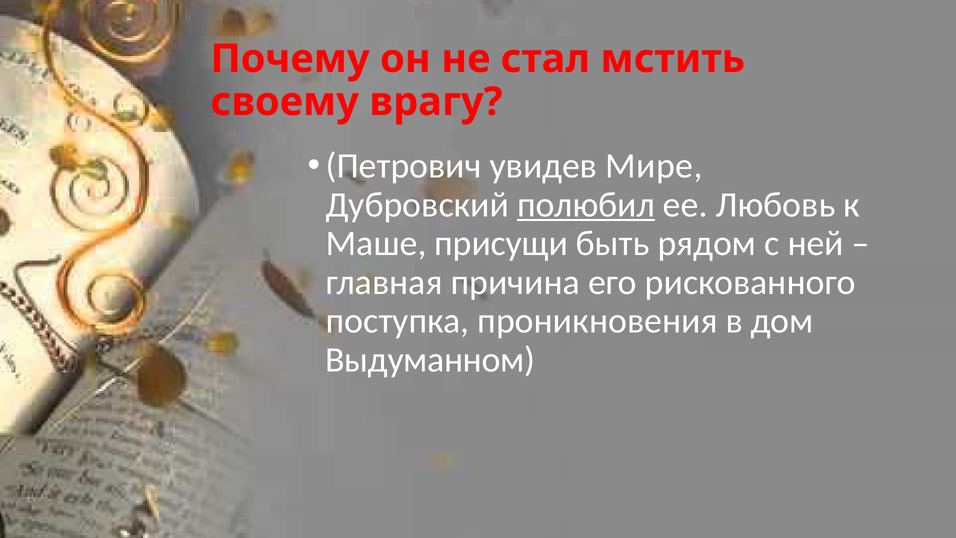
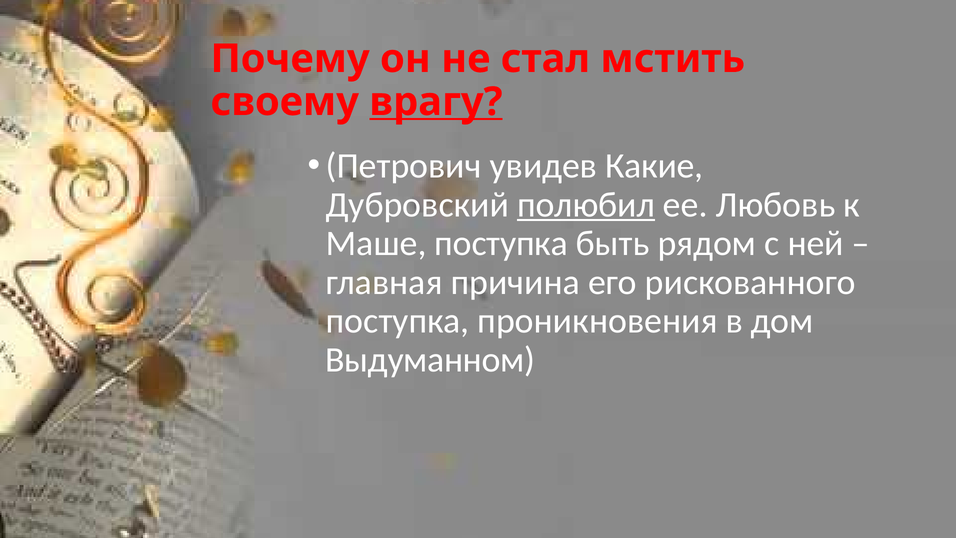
врагу underline: none -> present
Мире: Мире -> Какие
Маше присущи: присущи -> поступка
